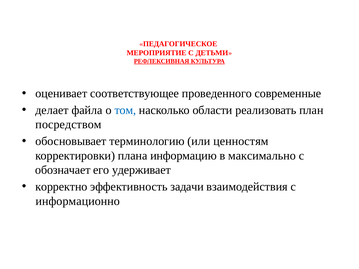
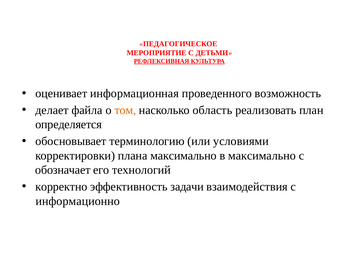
соответствующее: соответствующее -> информационная
современные: современные -> возможность
том colour: blue -> orange
области: области -> область
посредством: посредством -> определяется
ценностям: ценностям -> условиями
плана информацию: информацию -> максимально
удерживает: удерживает -> технологий
